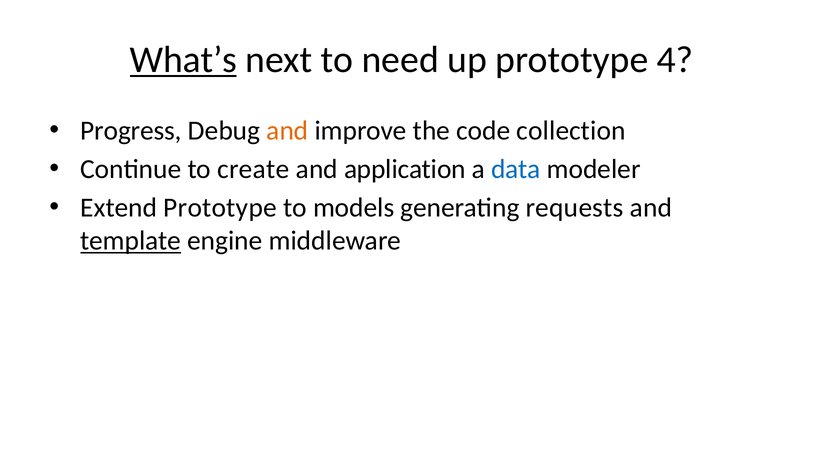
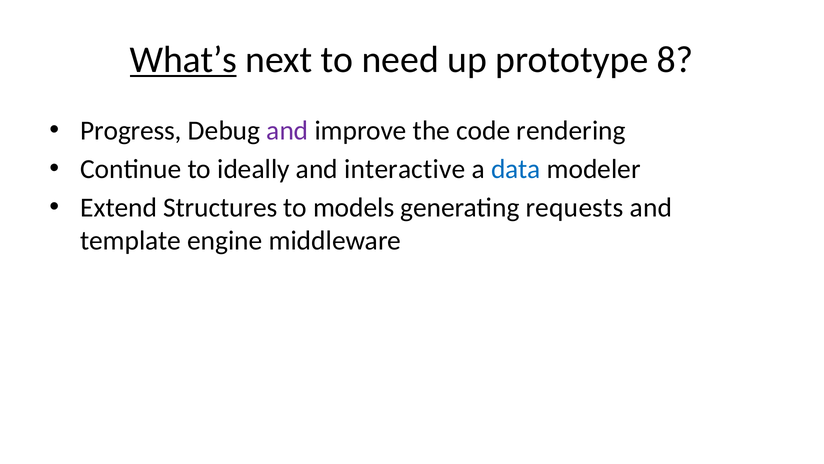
4: 4 -> 8
and at (287, 131) colour: orange -> purple
collection: collection -> rendering
create: create -> ideally
application: application -> interactive
Extend Prototype: Prototype -> Structures
template underline: present -> none
